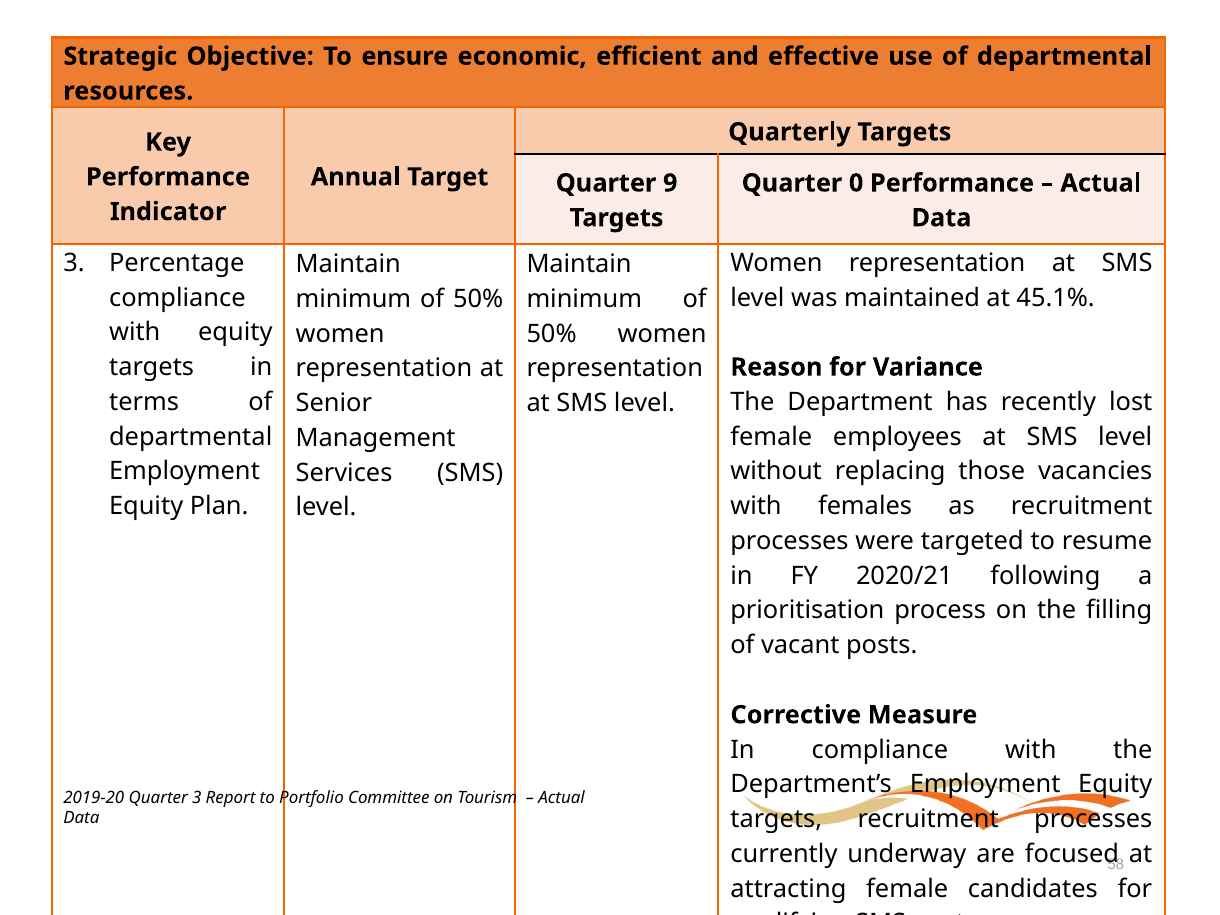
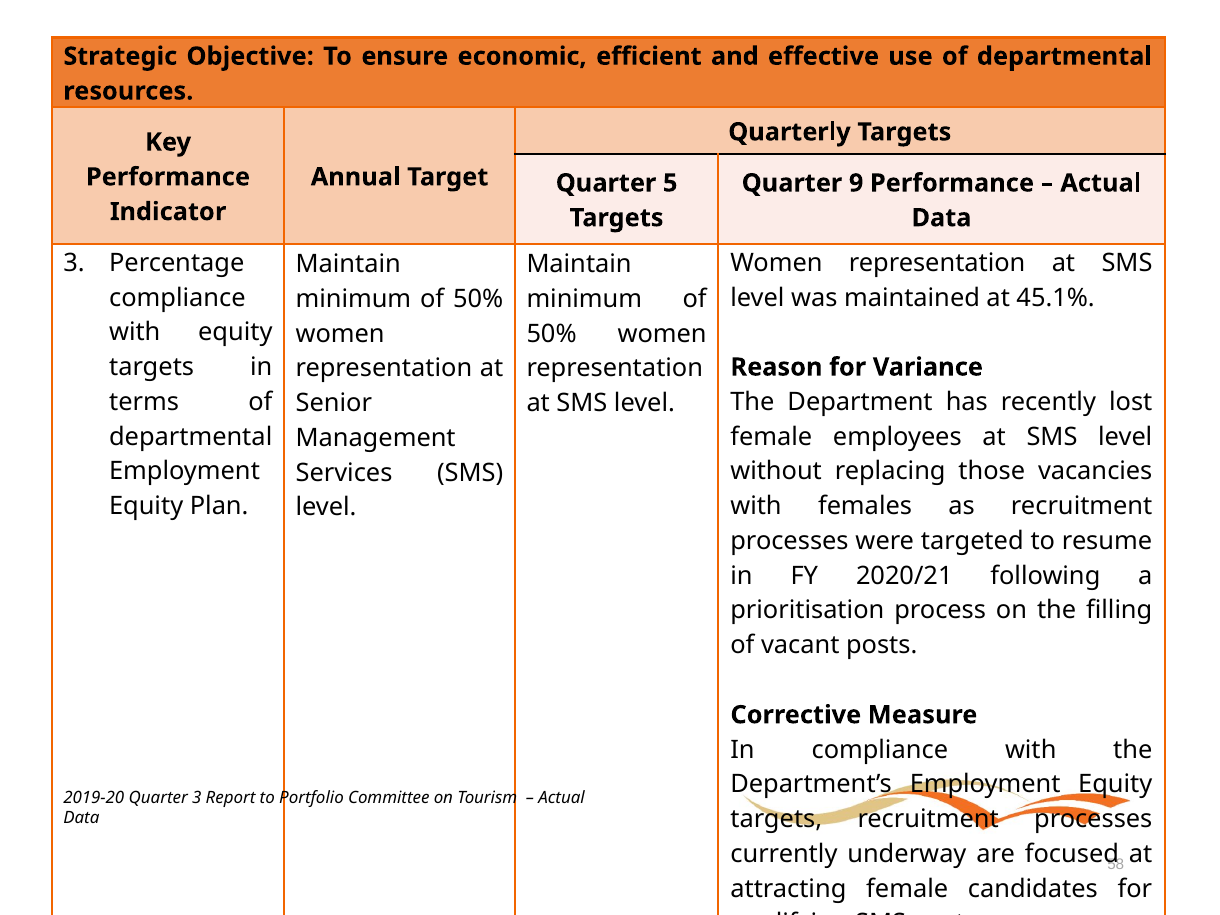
9: 9 -> 5
0: 0 -> 9
